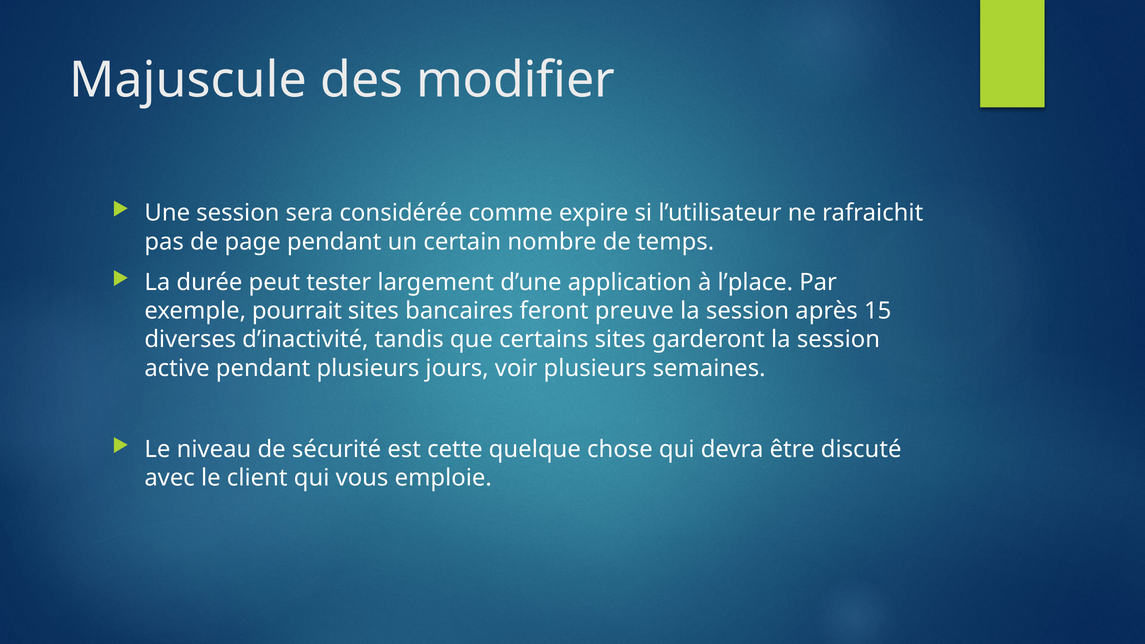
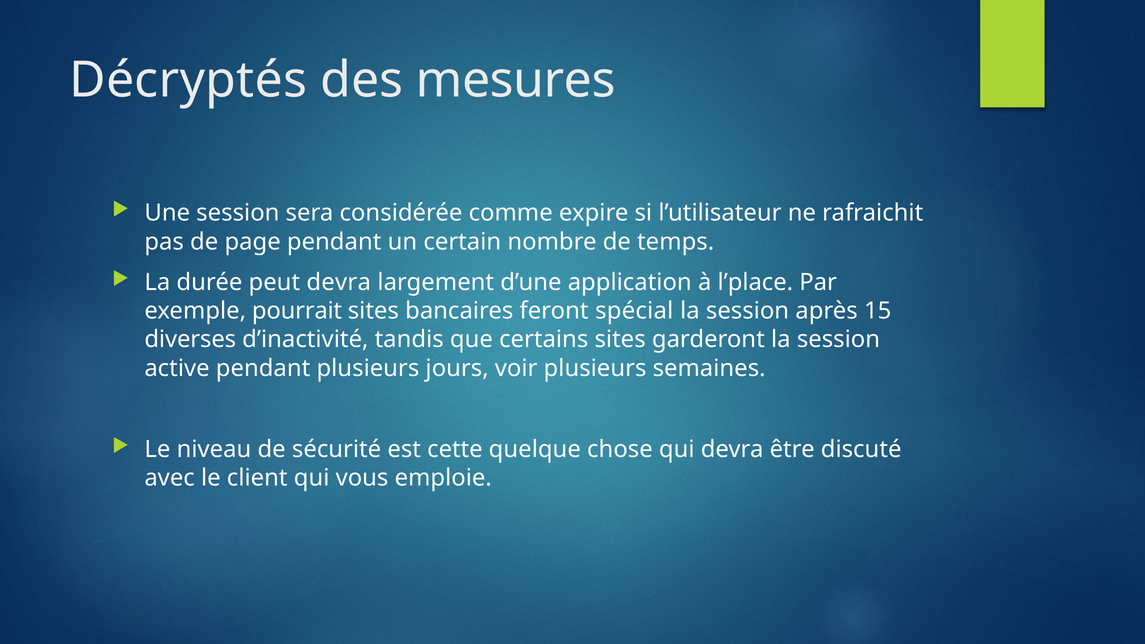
Majuscule: Majuscule -> Décryptés
modifier: modifier -> mesures
peut tester: tester -> devra
preuve: preuve -> spécial
